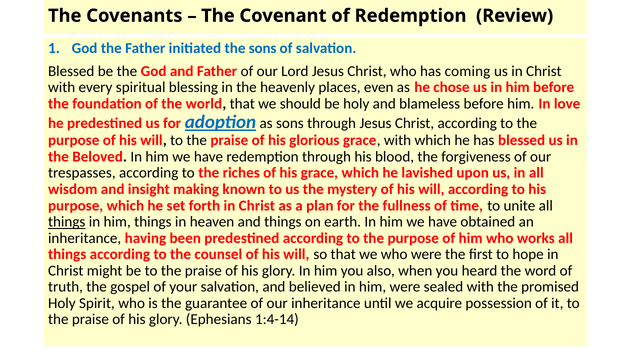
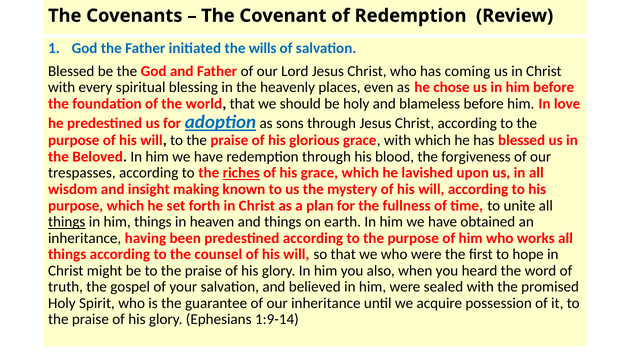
the sons: sons -> wills
riches underline: none -> present
1:4-14: 1:4-14 -> 1:9-14
